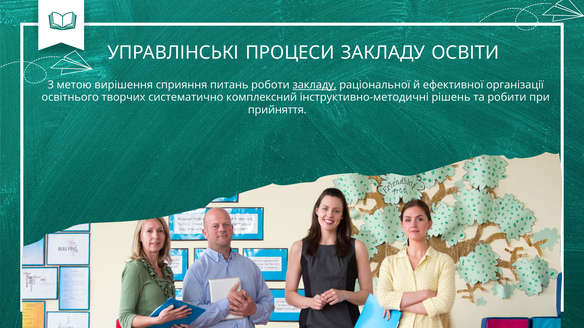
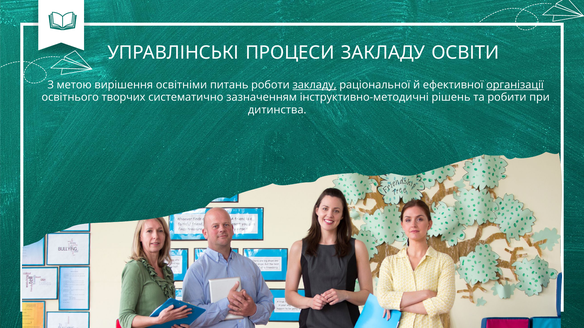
сприяння: сприяння -> освітніми
організації underline: none -> present
комплексний: комплексний -> зазначенням
прийняття: прийняття -> дитинства
